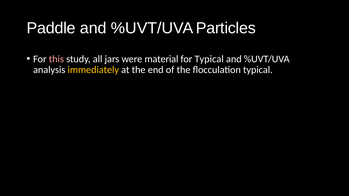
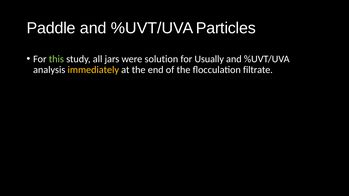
this colour: pink -> light green
material: material -> solution
for Typical: Typical -> Usually
flocculation typical: typical -> filtrate
